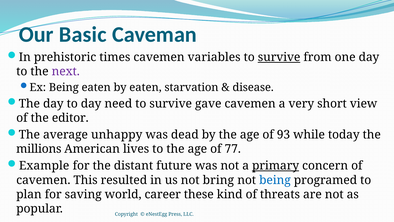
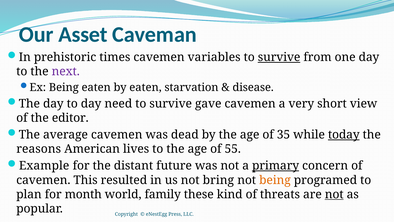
Basic: Basic -> Asset
average unhappy: unhappy -> cavemen
93: 93 -> 35
today underline: none -> present
millions: millions -> reasons
77: 77 -> 55
being at (275, 180) colour: blue -> orange
saving: saving -> month
career: career -> family
not at (334, 194) underline: none -> present
